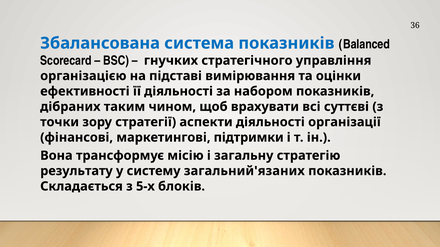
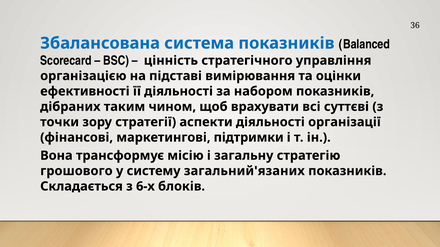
гнучких: гнучких -> цінність
результату: результату -> грошового
5-х: 5-х -> 6-х
